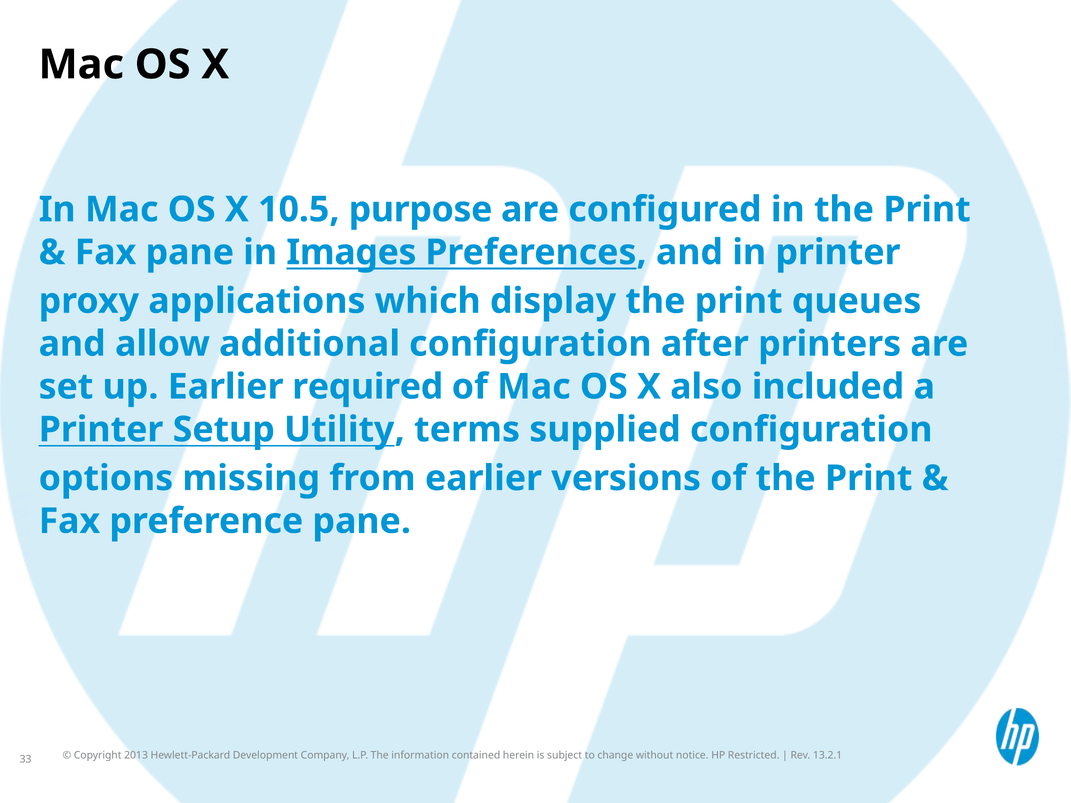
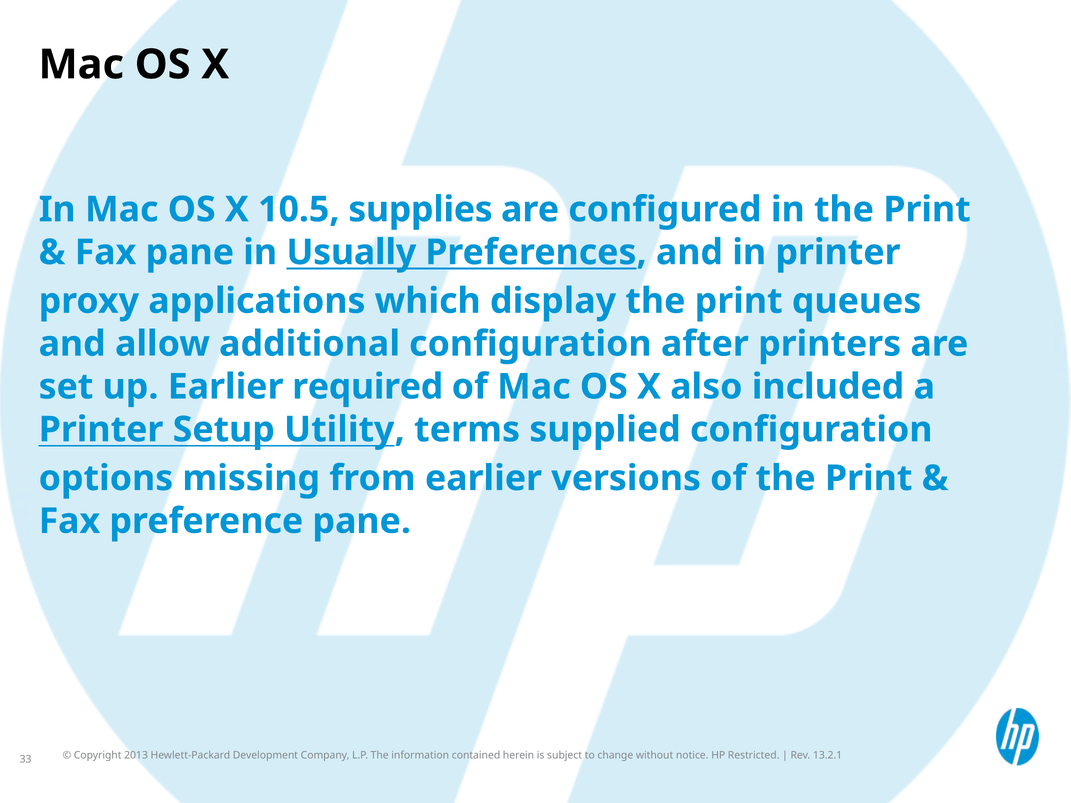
purpose: purpose -> supplies
Images: Images -> Usually
